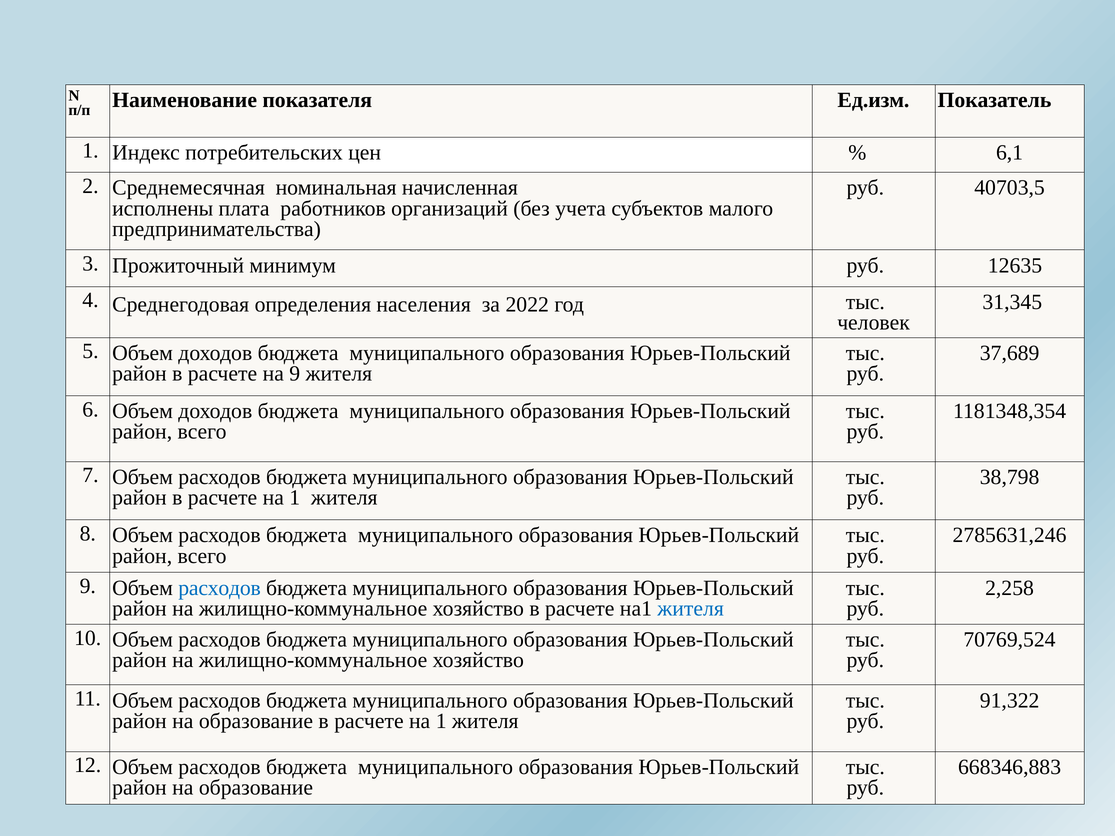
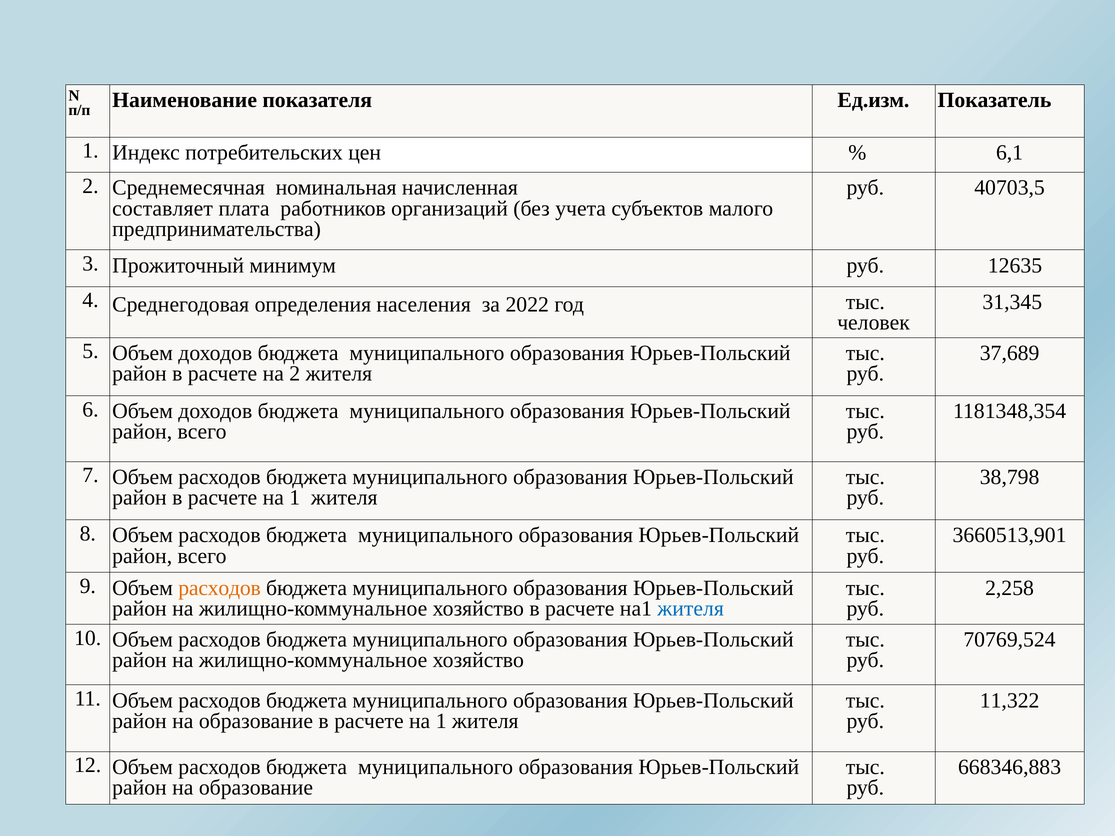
исполнены: исполнены -> составляет
на 9: 9 -> 2
2785631,246: 2785631,246 -> 3660513,901
расходов at (220, 588) colour: blue -> orange
91,322: 91,322 -> 11,322
